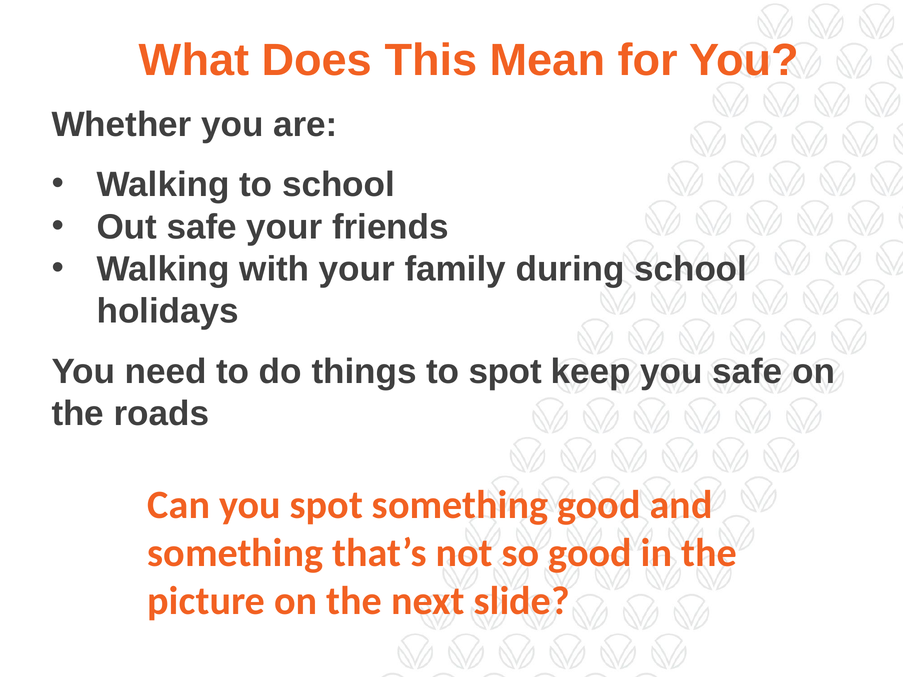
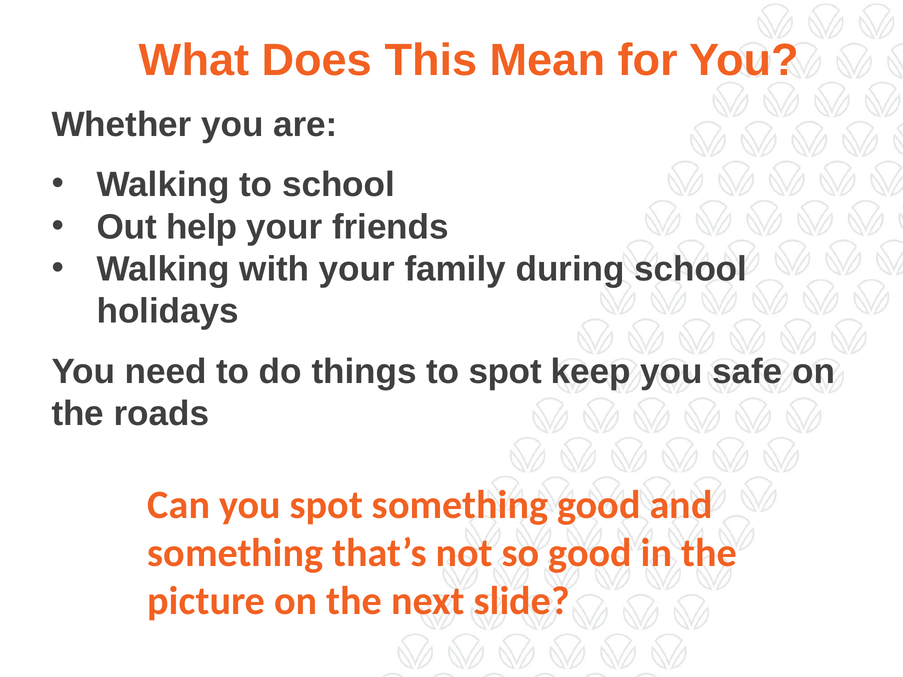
Out safe: safe -> help
